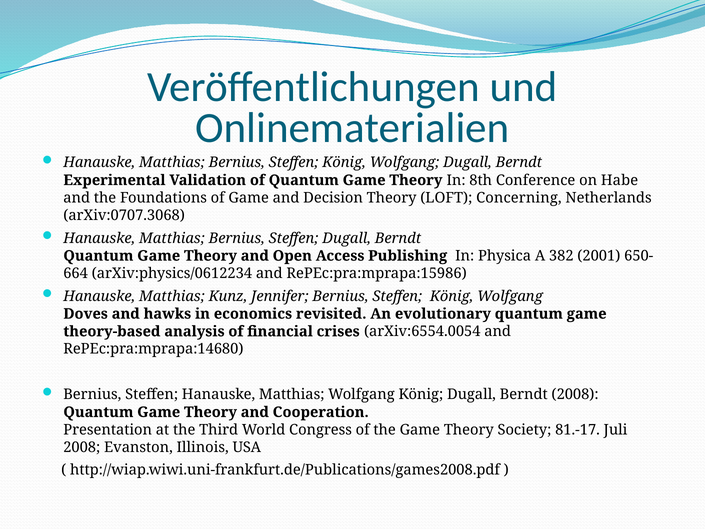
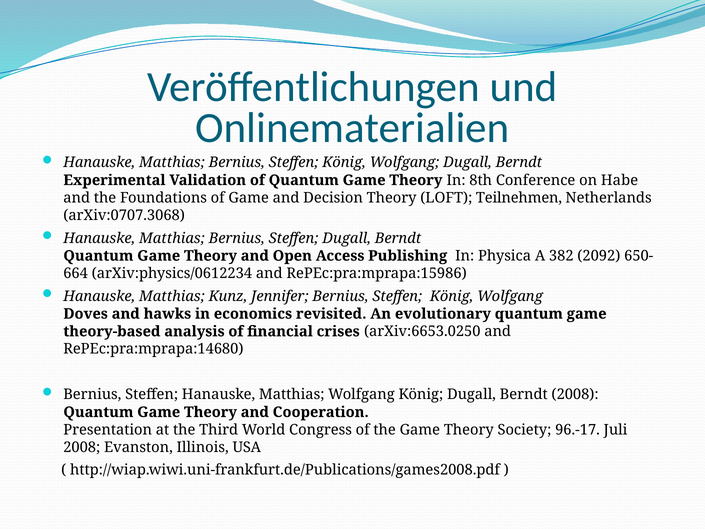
Concerning: Concerning -> Teilnehmen
2001: 2001 -> 2092
arXiv:6554.0054: arXiv:6554.0054 -> arXiv:6653.0250
81.-17: 81.-17 -> 96.-17
